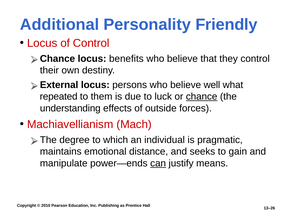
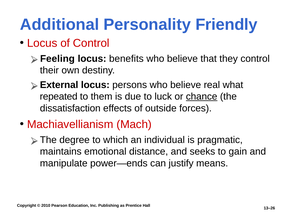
Chance at (57, 59): Chance -> Feeling
well: well -> real
understanding: understanding -> dissatisfaction
can underline: present -> none
